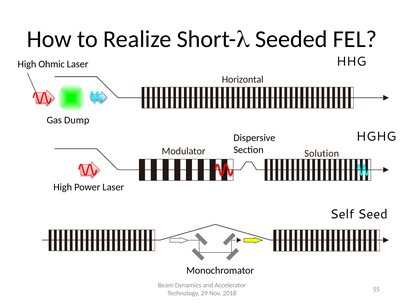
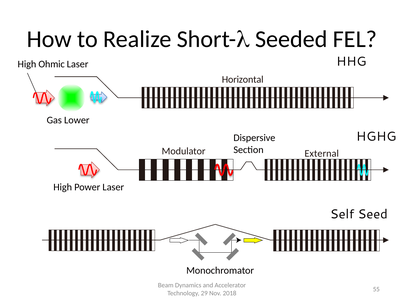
Dump: Dump -> Lower
Solution: Solution -> External
